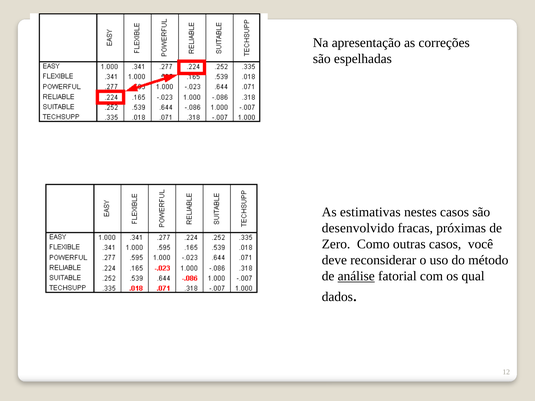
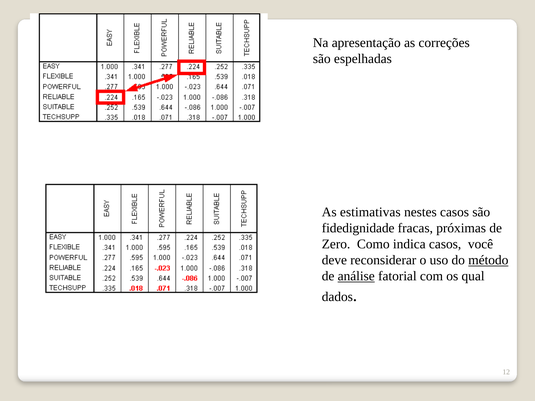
desenvolvido: desenvolvido -> fidedignidade
outras: outras -> indica
método underline: none -> present
